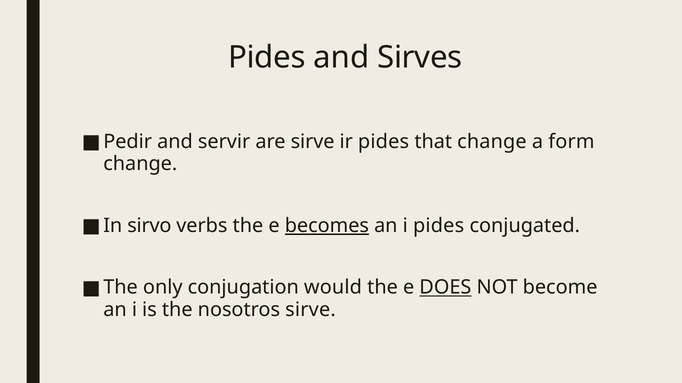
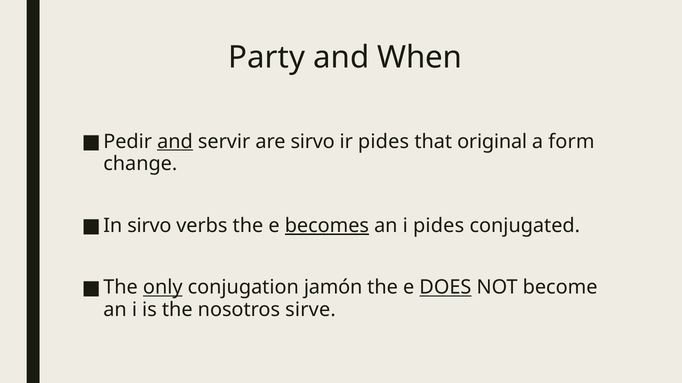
Pides at (267, 57): Pides -> Party
Sirves: Sirves -> When
and at (175, 142) underline: none -> present
are sirve: sirve -> sirvo
that change: change -> original
only underline: none -> present
would: would -> jamón
